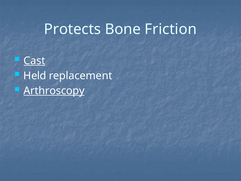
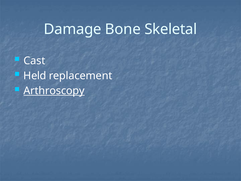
Protects: Protects -> Damage
Friction: Friction -> Skeletal
Cast underline: present -> none
